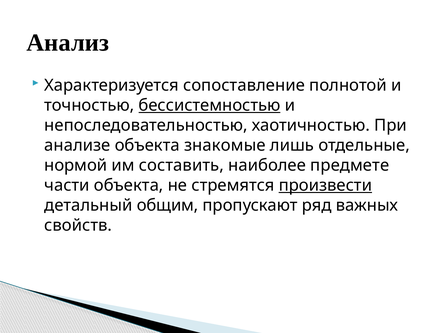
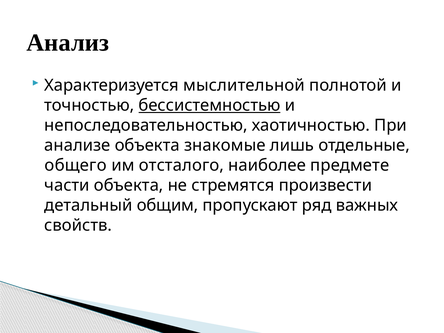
сопоставление: сопоставление -> мыслительной
нормой: нормой -> общего
составить: составить -> отсталого
произвести underline: present -> none
